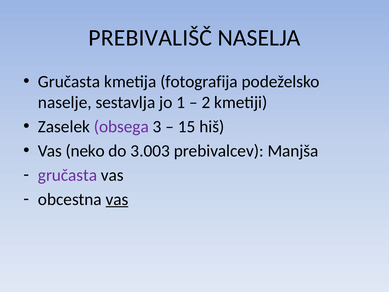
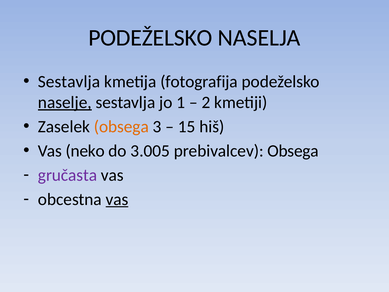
PREBIVALIŠČ at (150, 38): PREBIVALIŠČ -> PODEŽELSKO
Gručasta at (69, 82): Gručasta -> Sestavlja
naselje underline: none -> present
obsega at (121, 127) colour: purple -> orange
3.003: 3.003 -> 3.005
prebivalcev Manjša: Manjša -> Obsega
